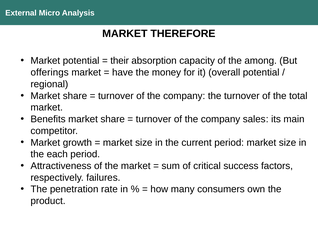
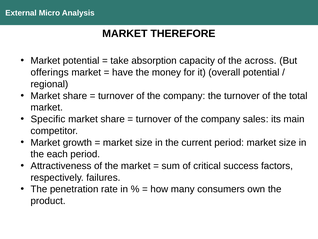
their: their -> take
among: among -> across
Benefits: Benefits -> Specific
